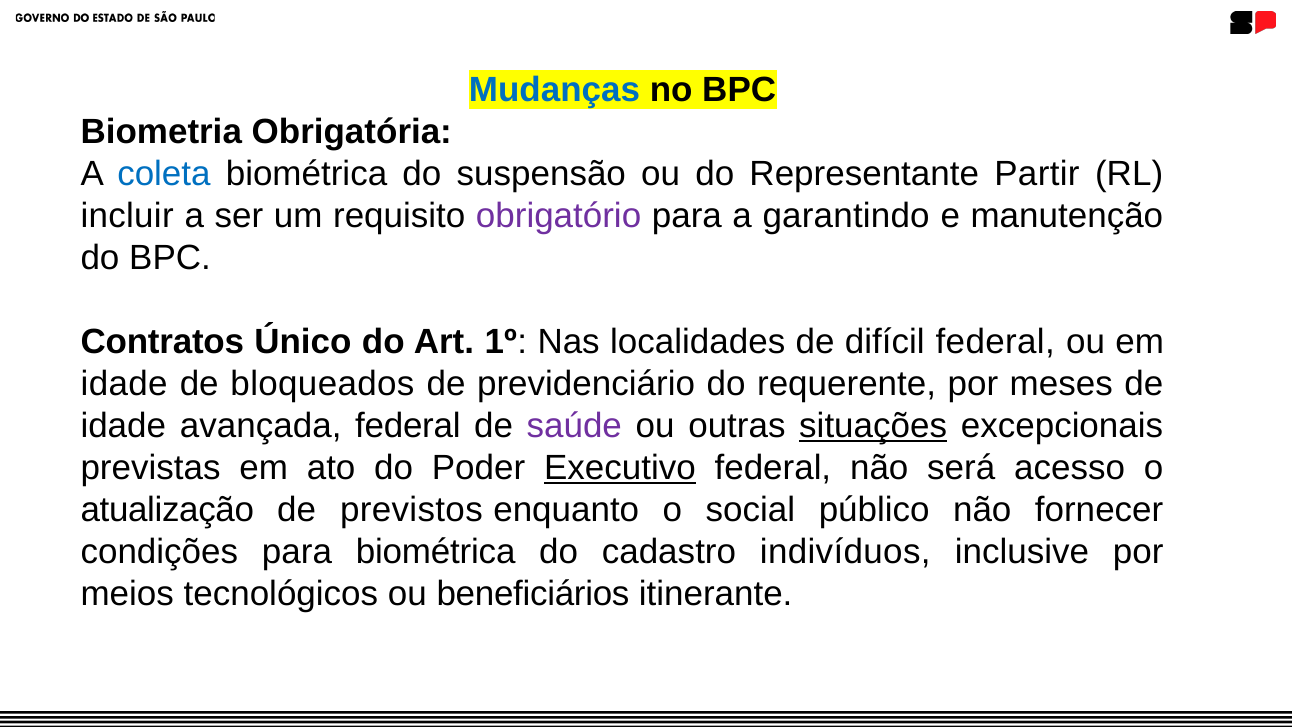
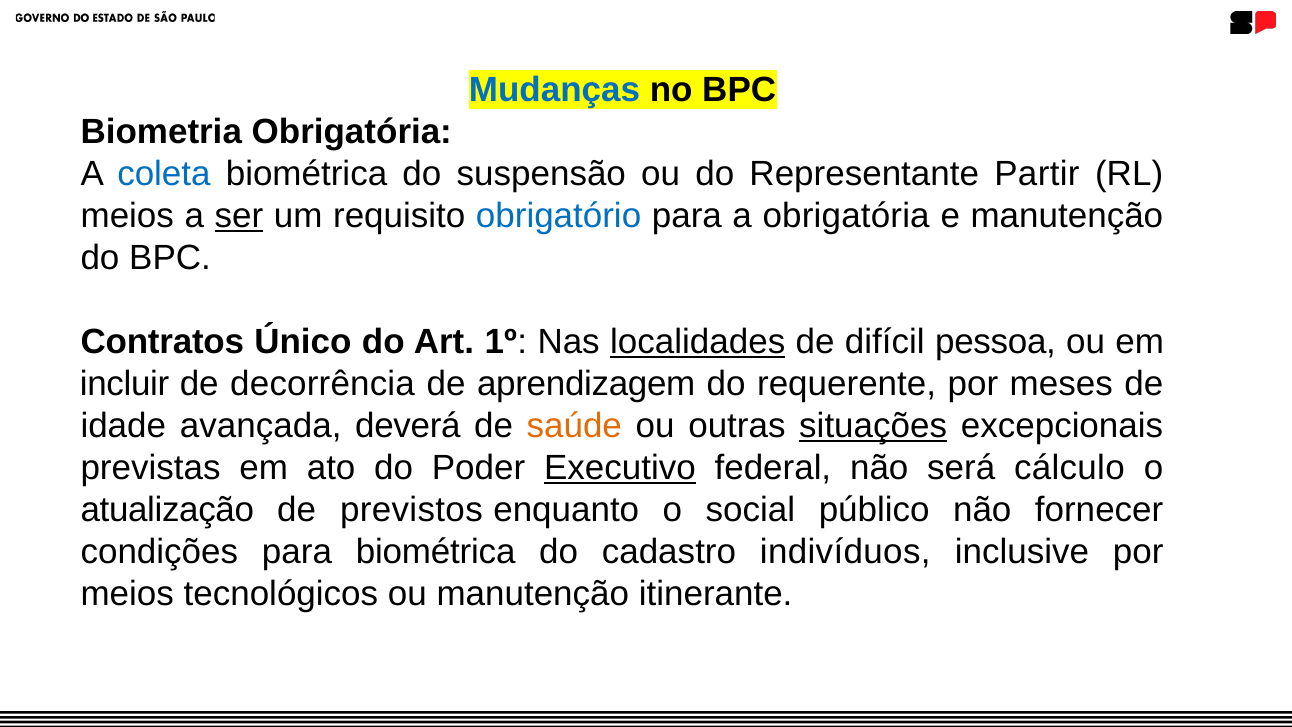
incluir at (127, 216): incluir -> meios
ser underline: none -> present
obrigatório colour: purple -> blue
a garantindo: garantindo -> obrigatória
localidades underline: none -> present
difícil federal: federal -> pessoa
idade at (124, 384): idade -> incluir
bloqueados: bloqueados -> decorrência
previdenciário: previdenciário -> aprendizagem
avançada federal: federal -> deverá
saúde colour: purple -> orange
acesso: acesso -> cálculo
ou beneficiários: beneficiários -> manutenção
